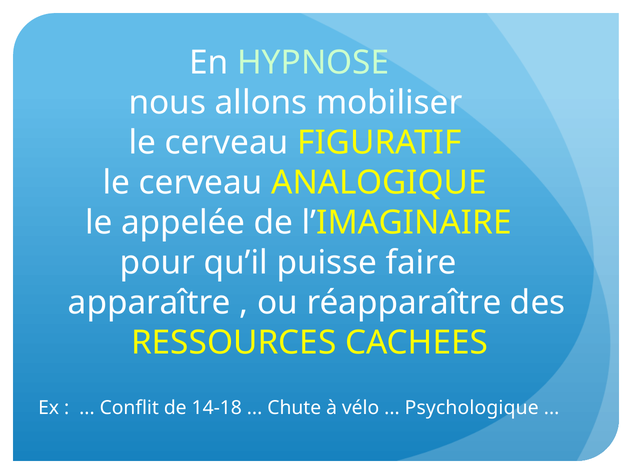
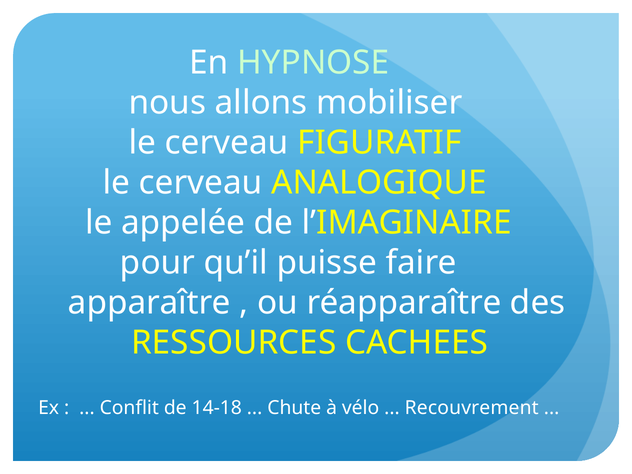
Psychologique: Psychologique -> Recouvrement
